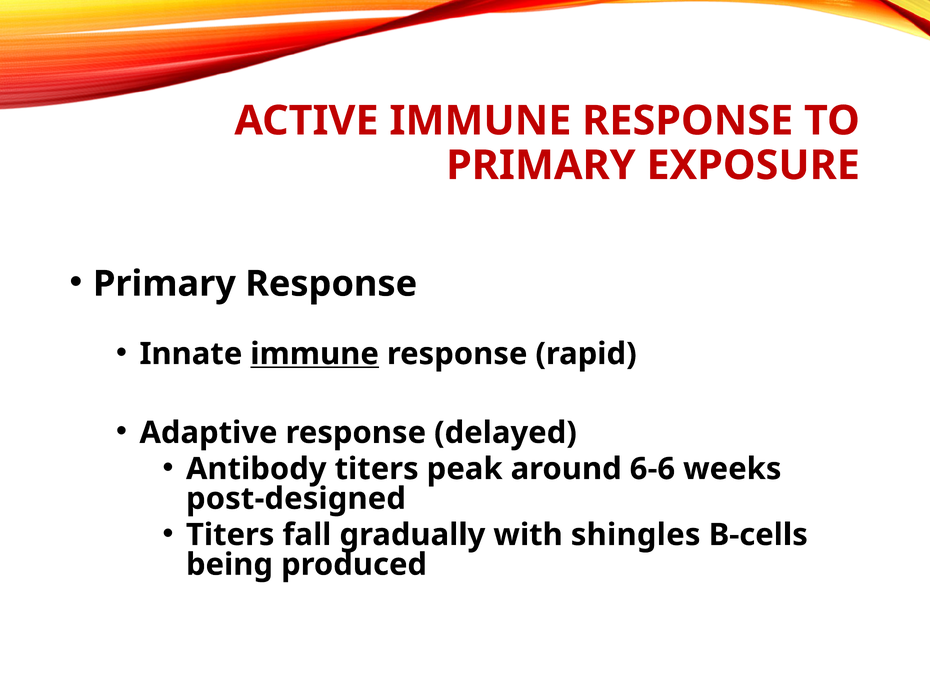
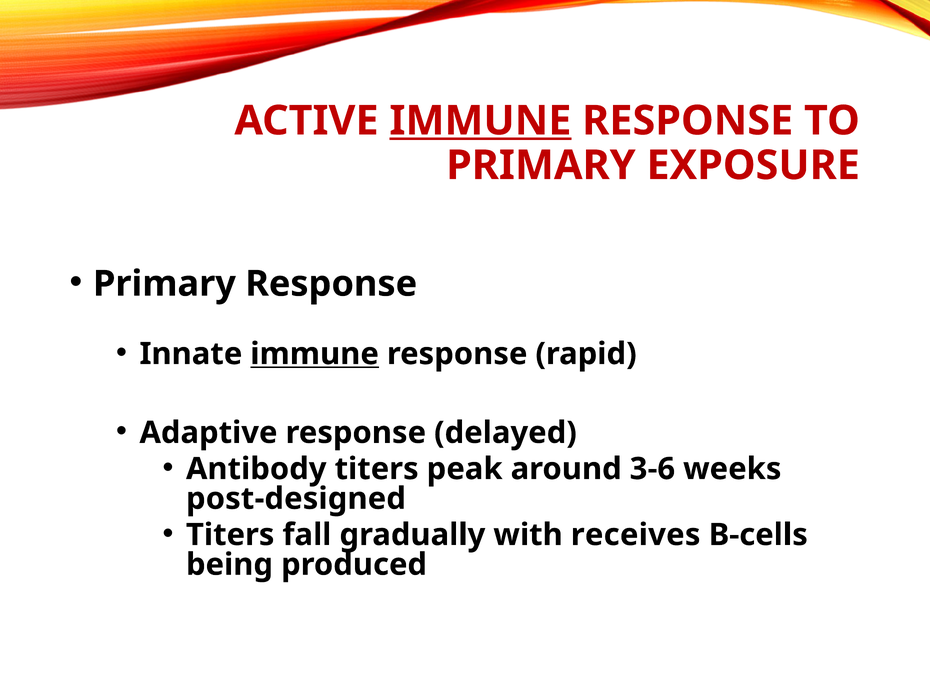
IMMUNE at (480, 121) underline: none -> present
6-6: 6-6 -> 3-6
shingles: shingles -> receives
